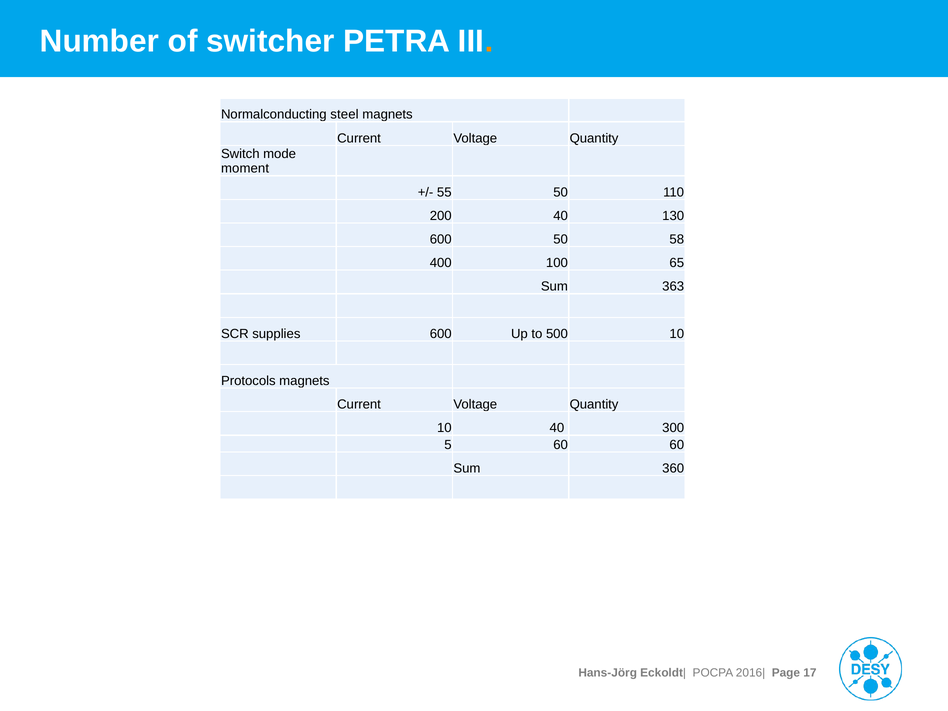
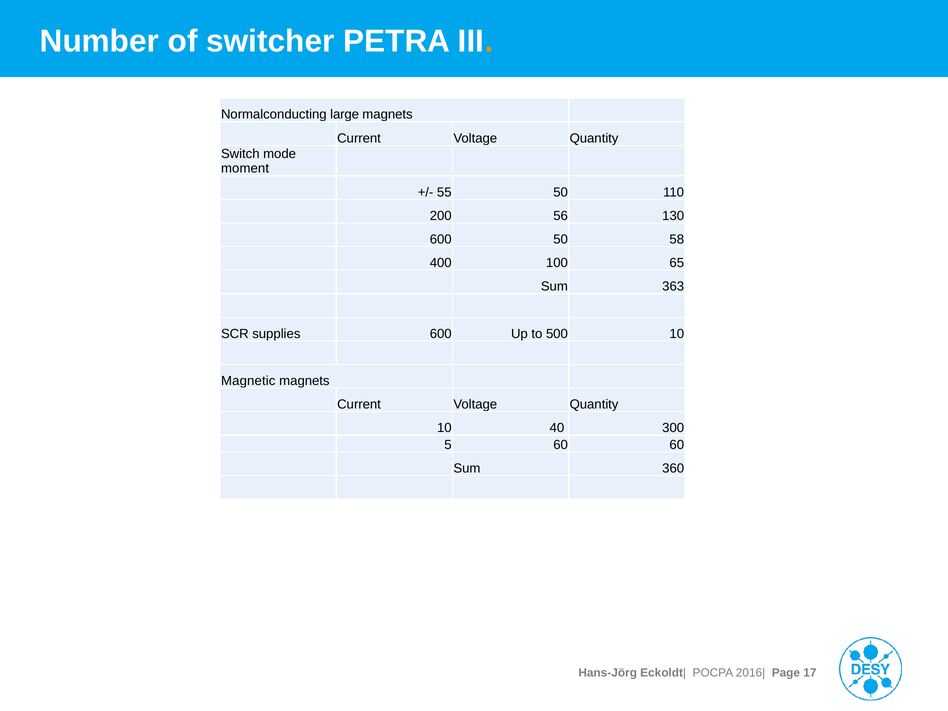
steel: steel -> large
200 40: 40 -> 56
Protocols: Protocols -> Magnetic
